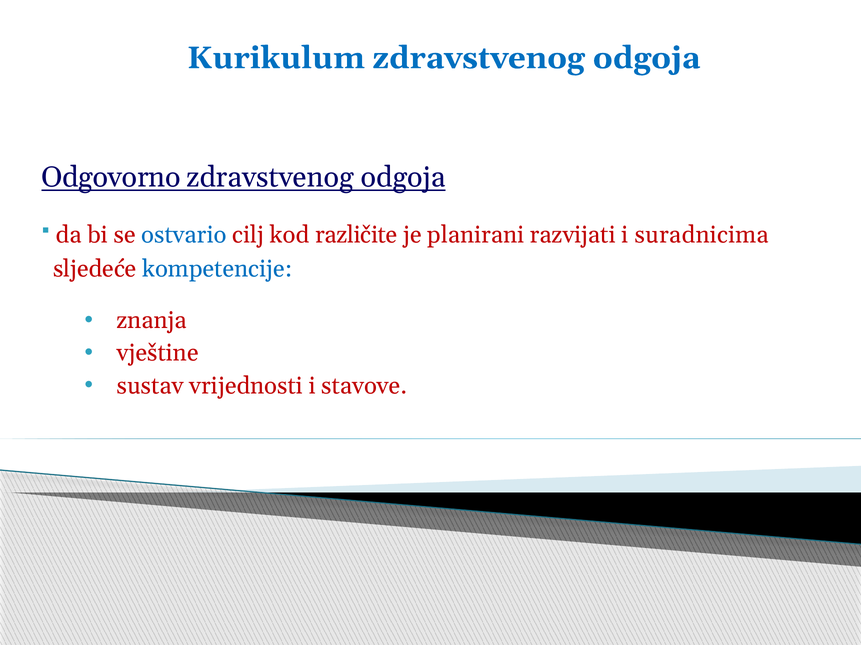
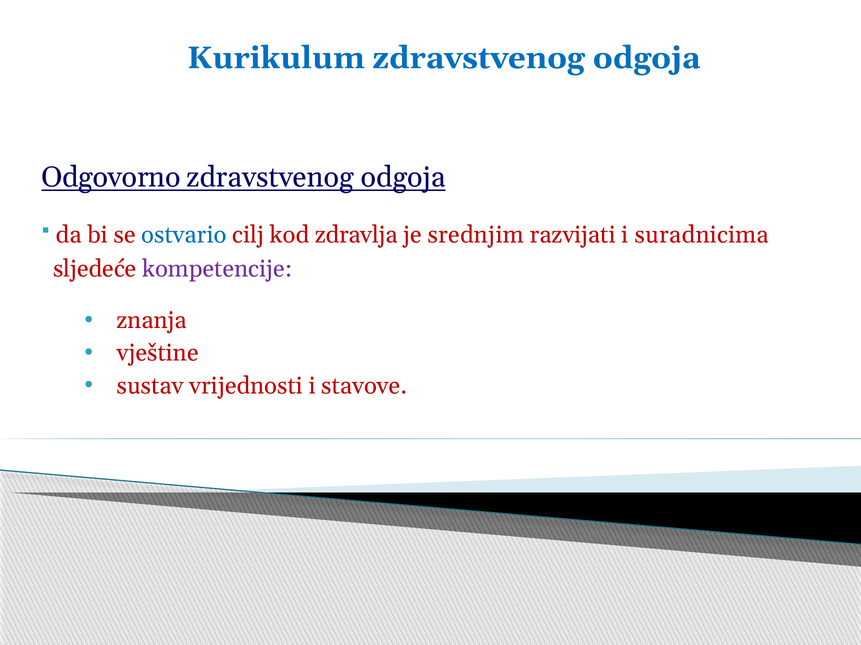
različite: različite -> zdravlja
planirani: planirani -> srednjim
kompetencije colour: blue -> purple
